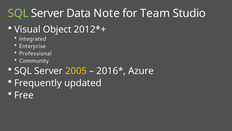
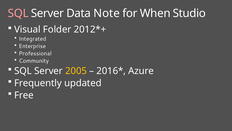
SQL at (18, 13) colour: light green -> pink
Team: Team -> When
Object: Object -> Folder
